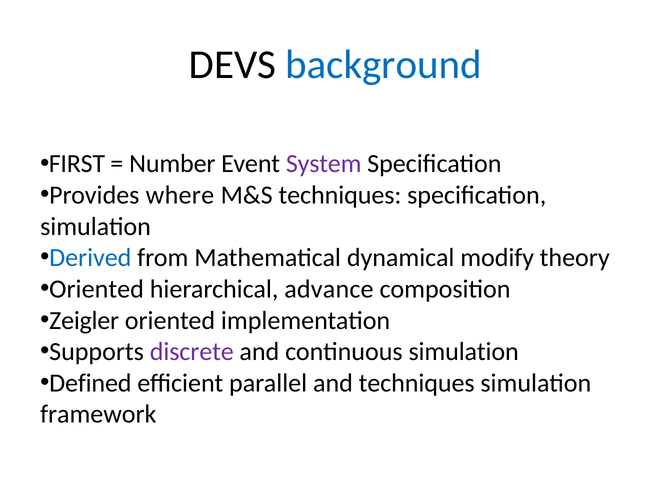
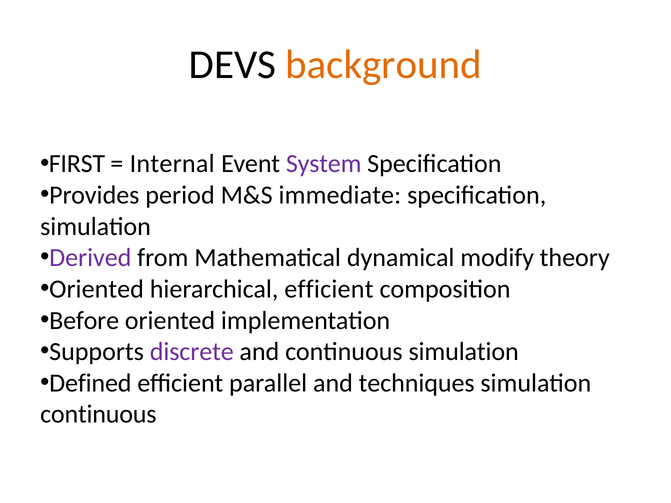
background colour: blue -> orange
Number: Number -> Internal
where: where -> period
M&S techniques: techniques -> immediate
Derived colour: blue -> purple
hierarchical advance: advance -> efficient
Zeigler: Zeigler -> Before
framework at (98, 415): framework -> continuous
